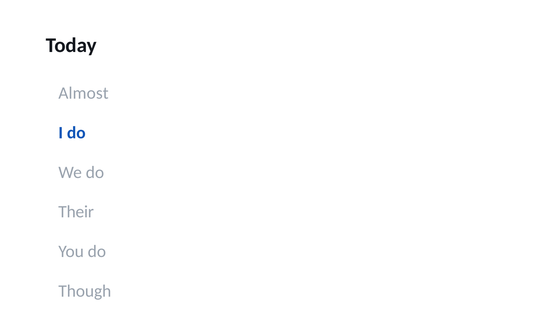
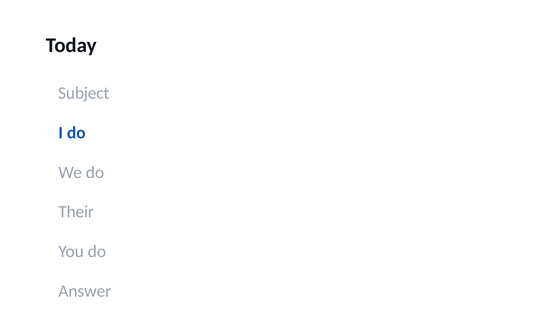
Almost: Almost -> Subject
Though: Though -> Answer
